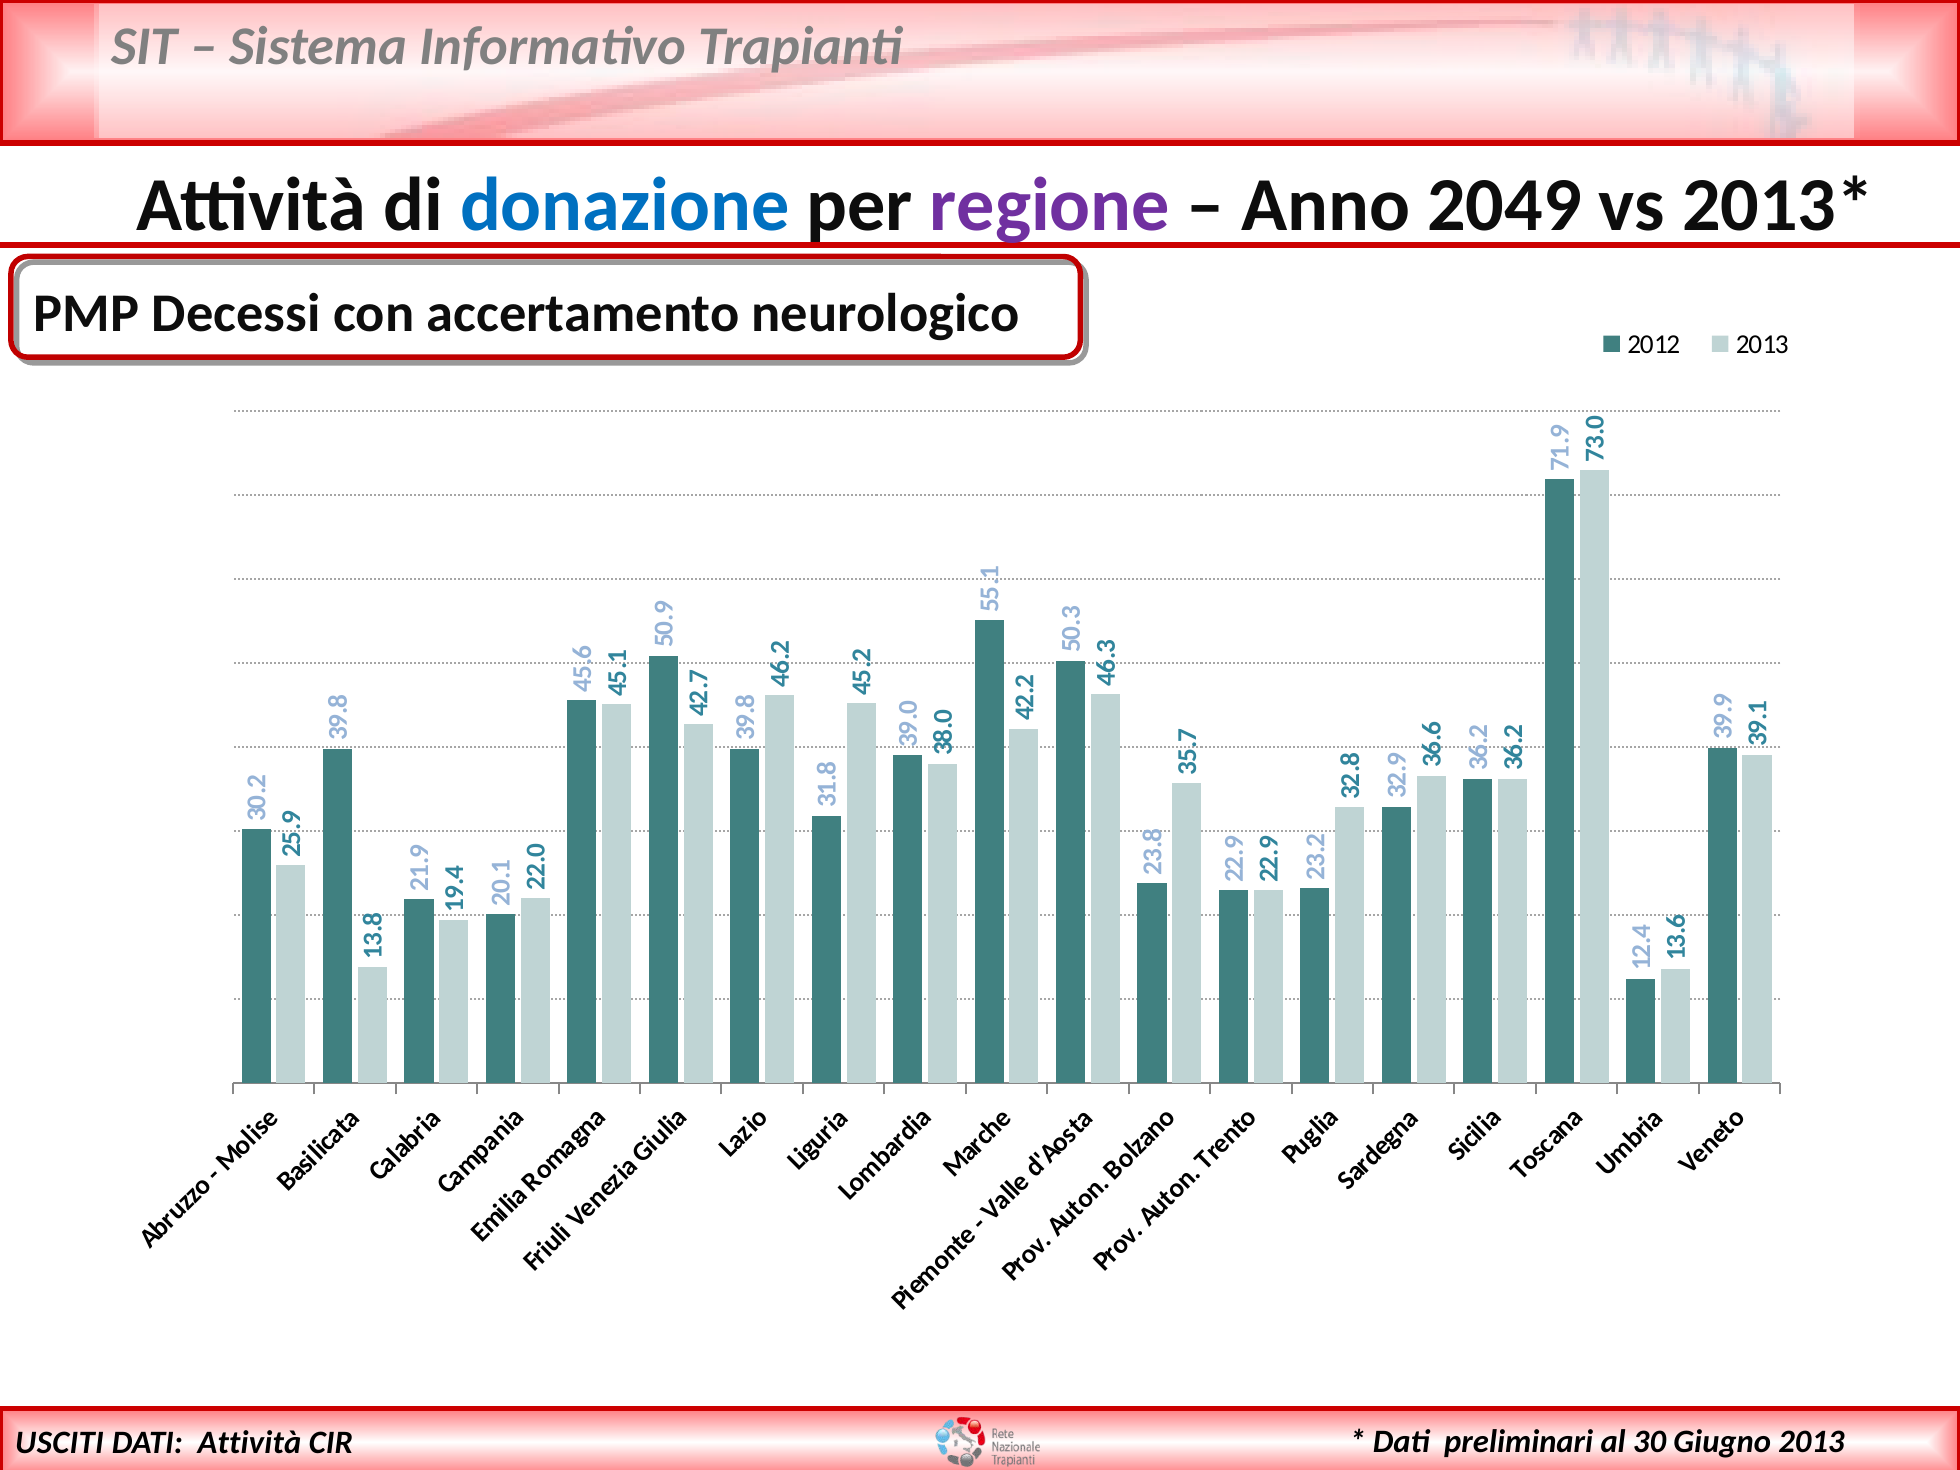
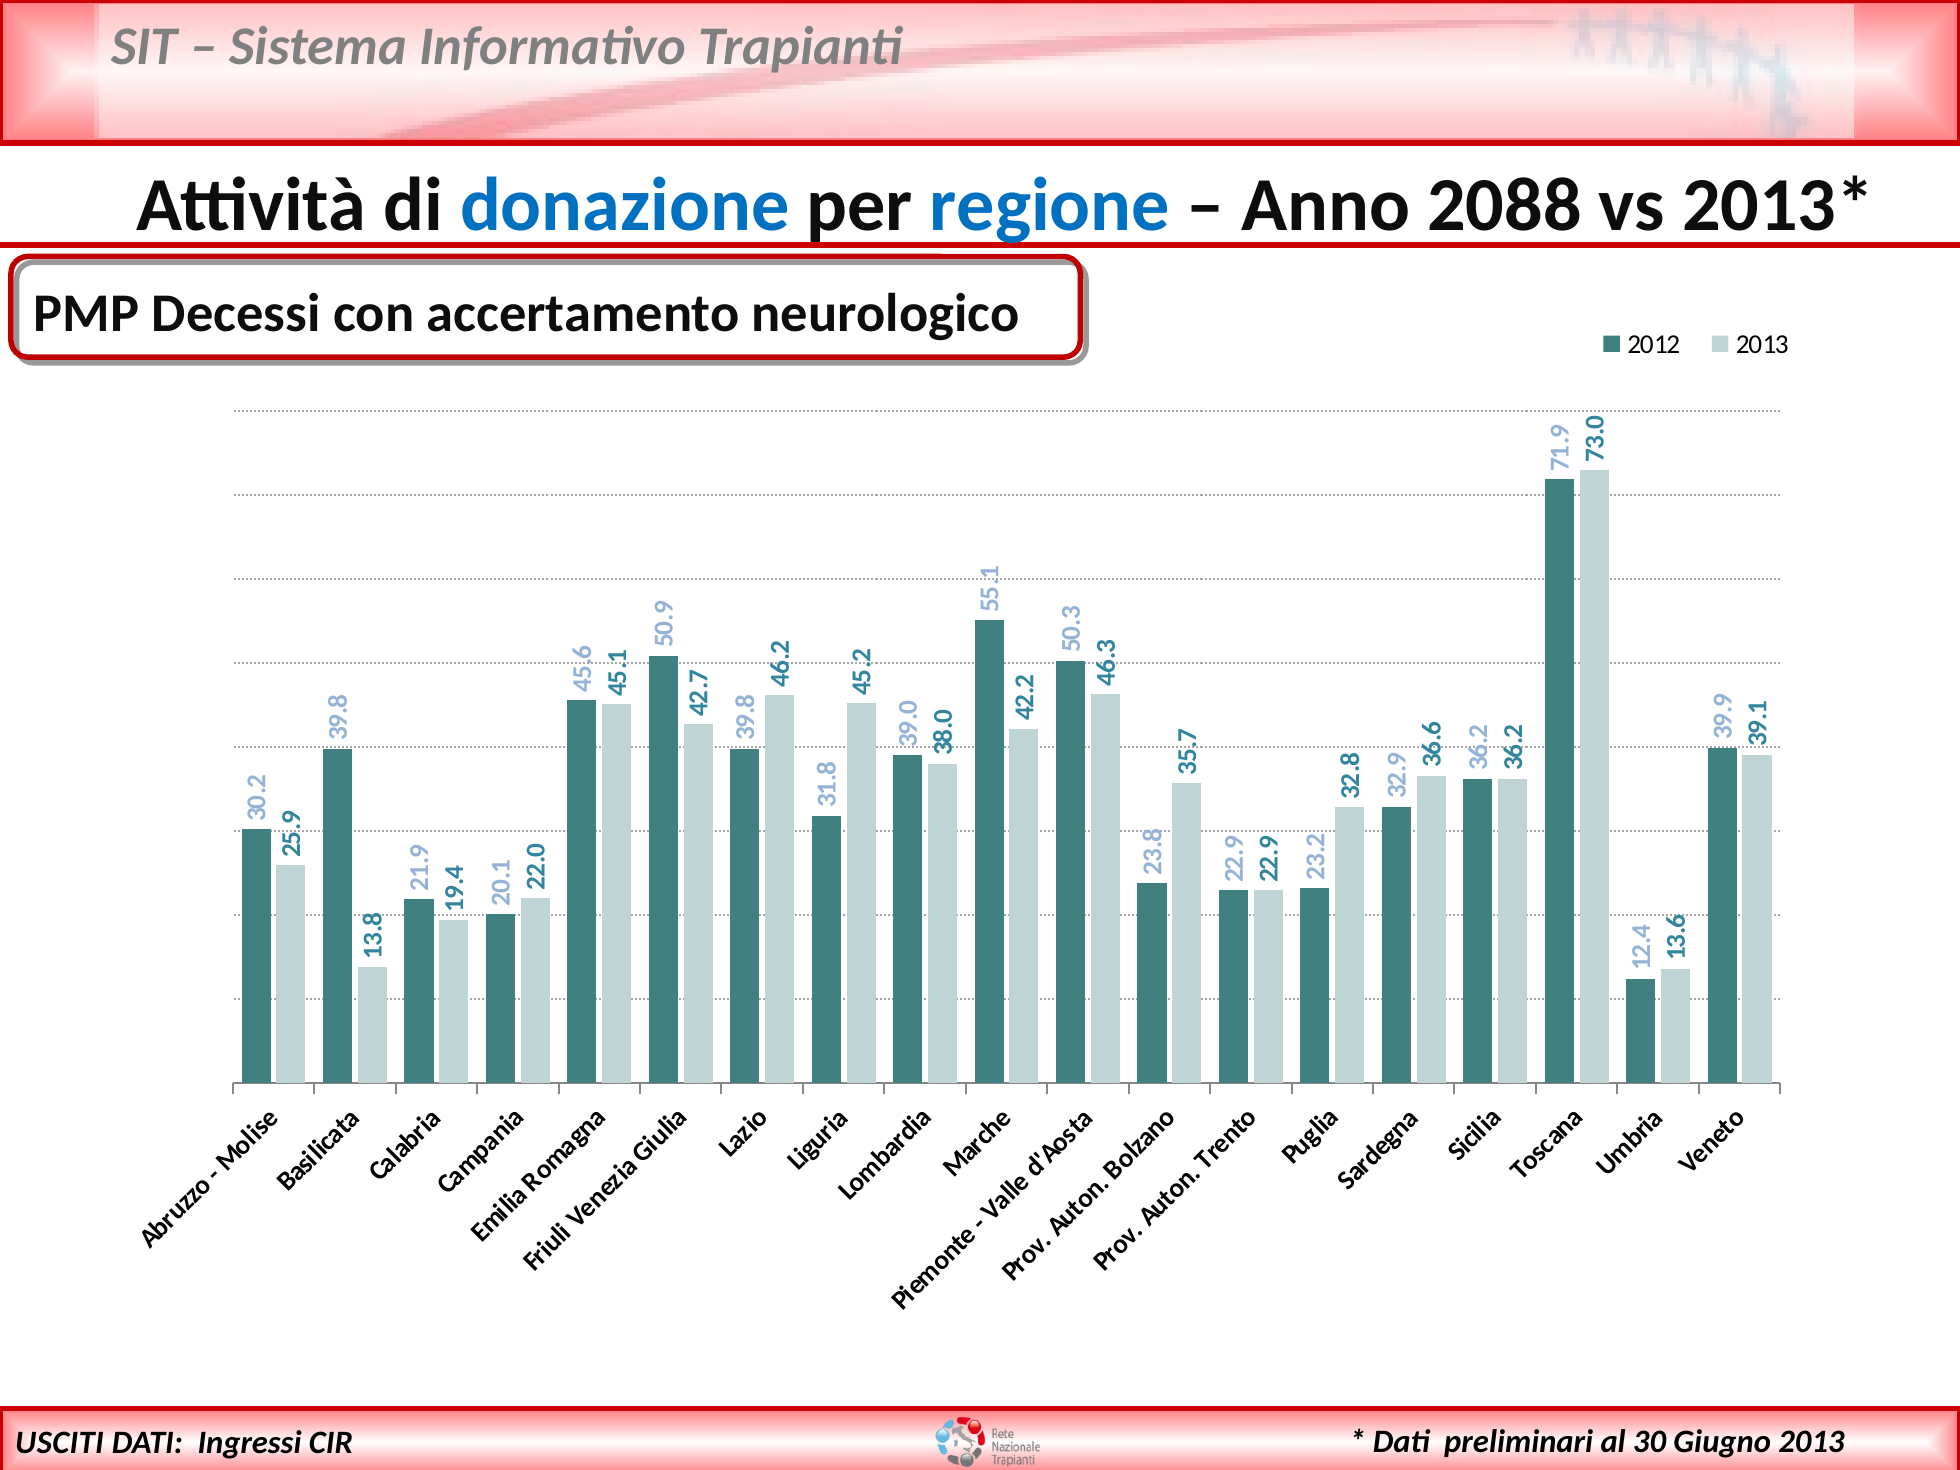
regione colour: purple -> blue
2049: 2049 -> 2088
DATI Attività: Attività -> Ingressi
